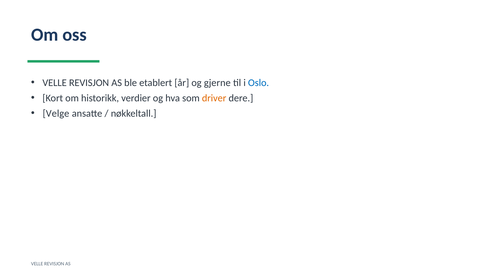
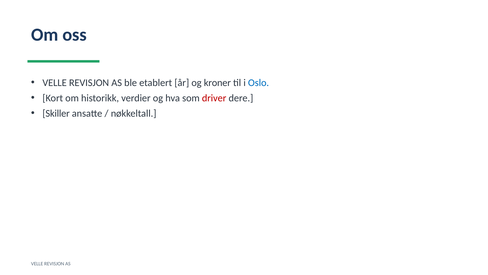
gjerne: gjerne -> kroner
driver colour: orange -> red
Velge: Velge -> Skiller
